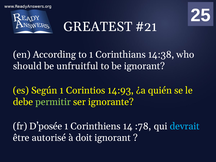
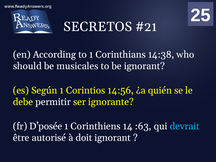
GREATEST: GREATEST -> SECRETOS
unfruitful: unfruitful -> musicales
14:93: 14:93 -> 14:56
permitir colour: light green -> white
:78: :78 -> :63
